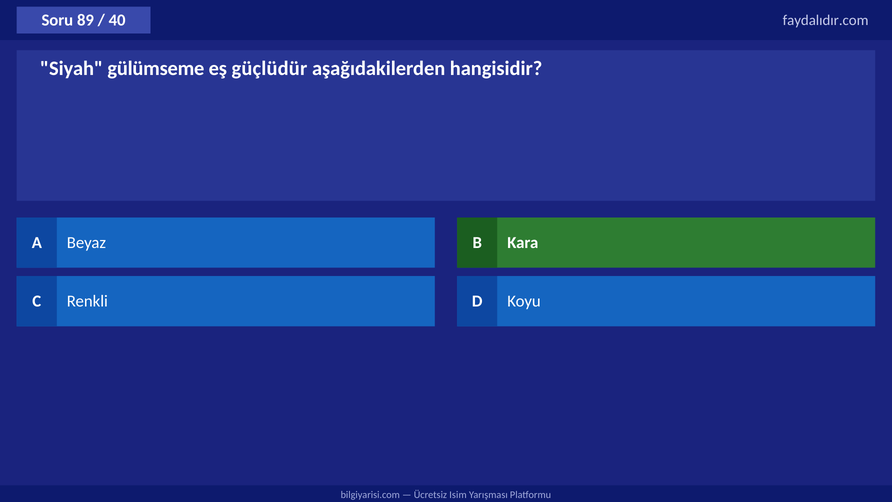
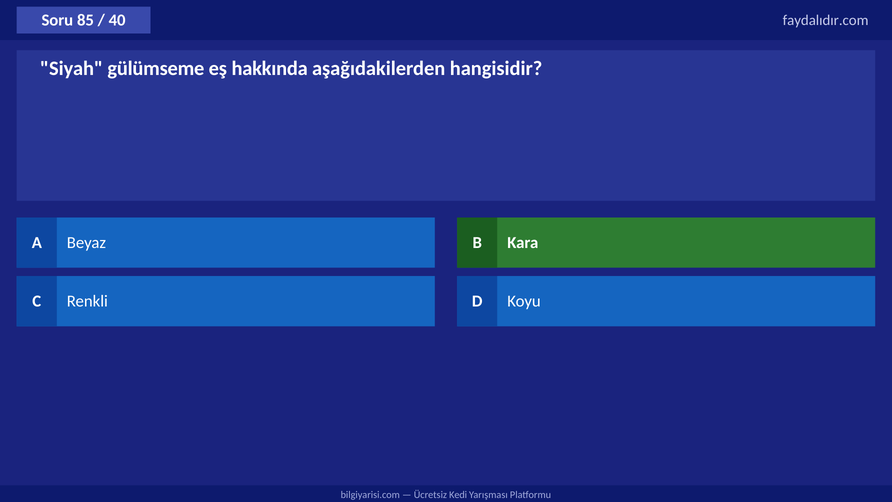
89: 89 -> 85
güçlüdür: güçlüdür -> hakkında
Isim: Isim -> Kedi
